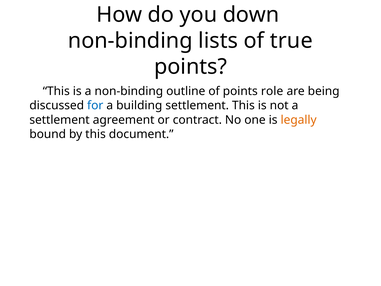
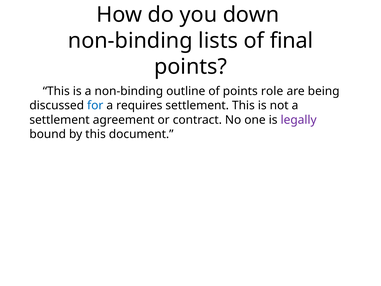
true: true -> final
building: building -> requires
legally colour: orange -> purple
